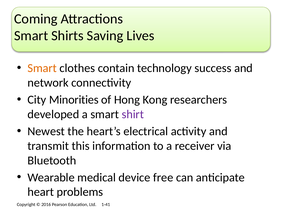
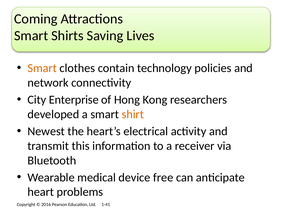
success: success -> policies
Minorities: Minorities -> Enterprise
shirt colour: purple -> orange
